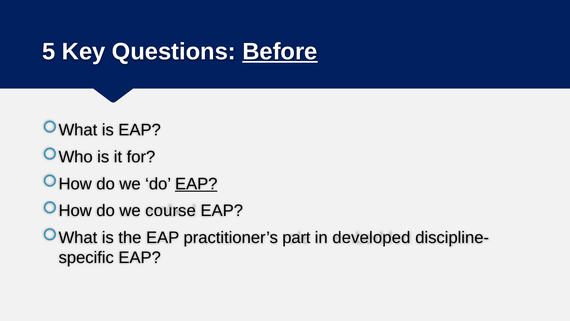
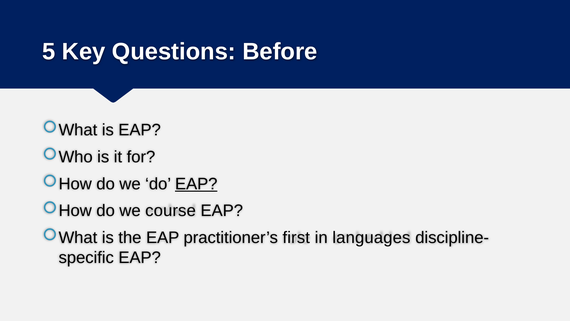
Before underline: present -> none
part: part -> first
developed: developed -> languages
